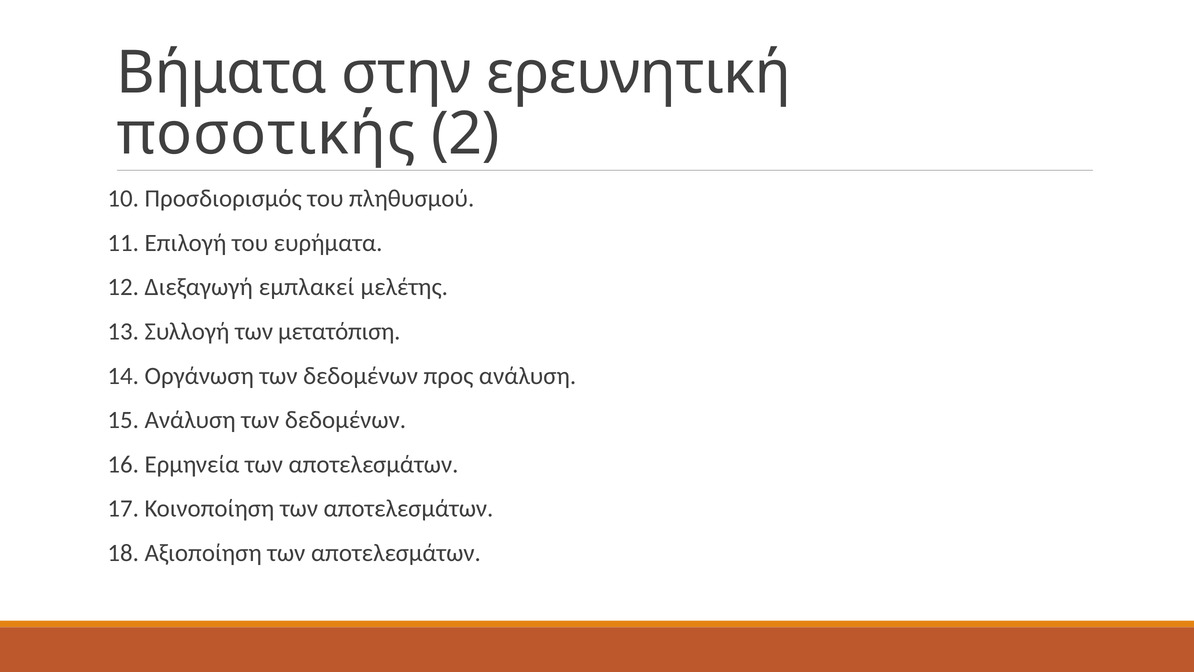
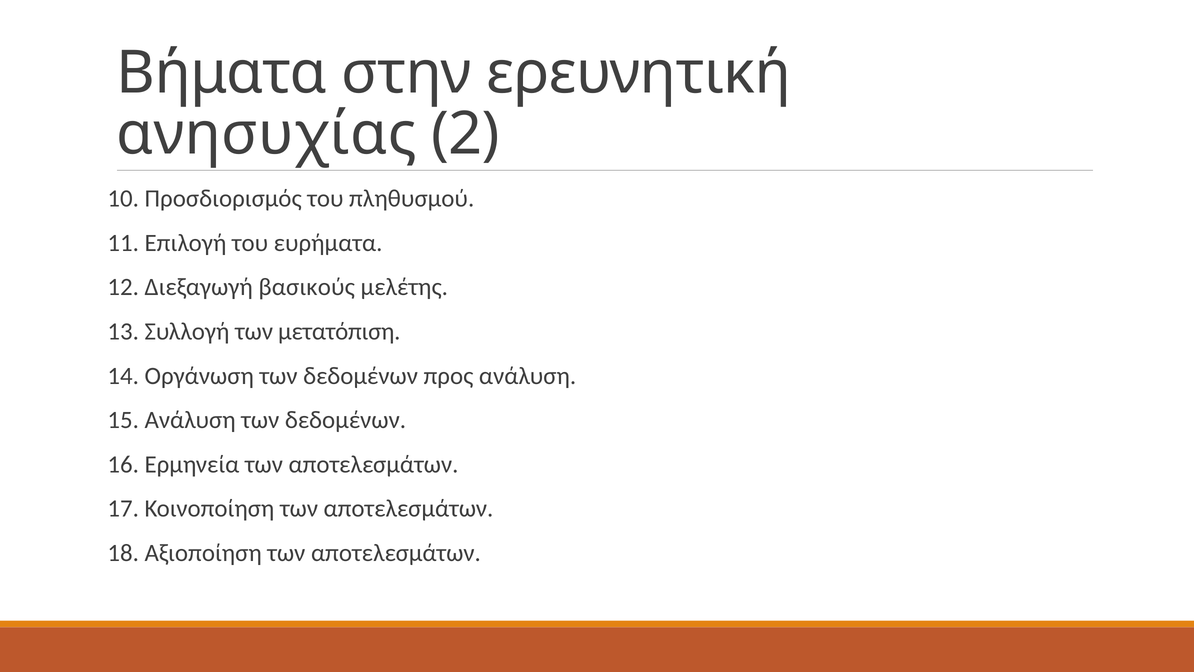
ποσοτικής: ποσοτικής -> ανησυχίας
εμπλακεί: εμπλακεί -> βασικούς
